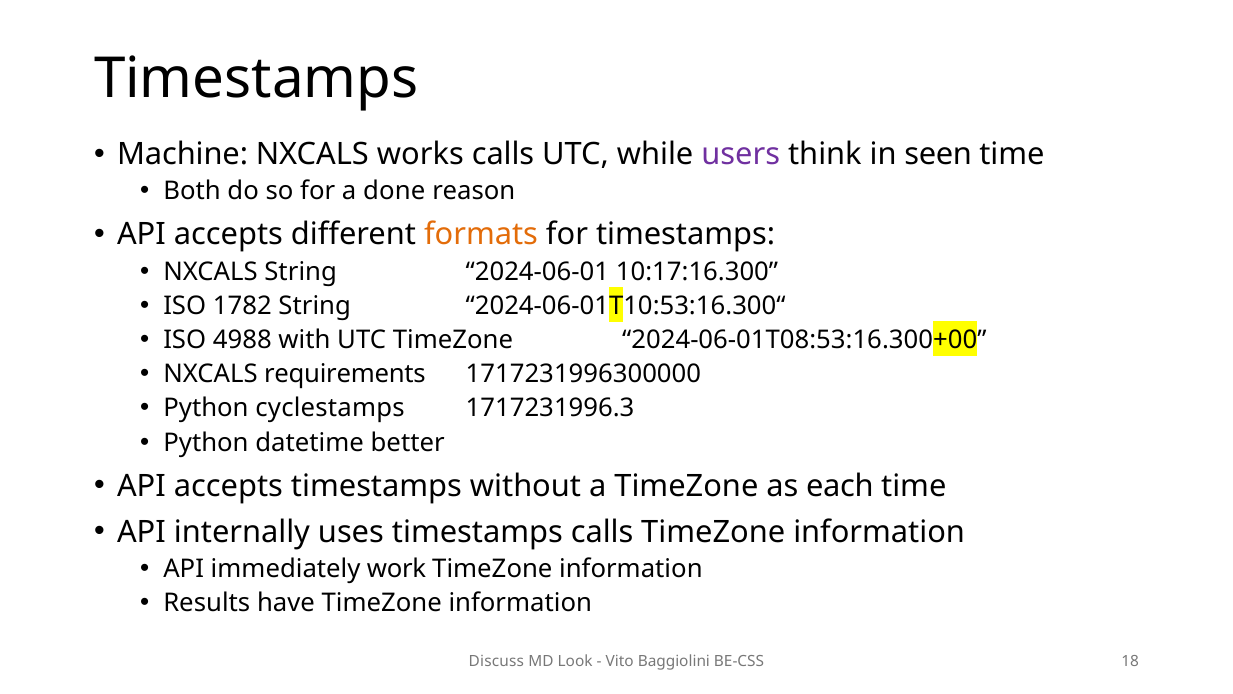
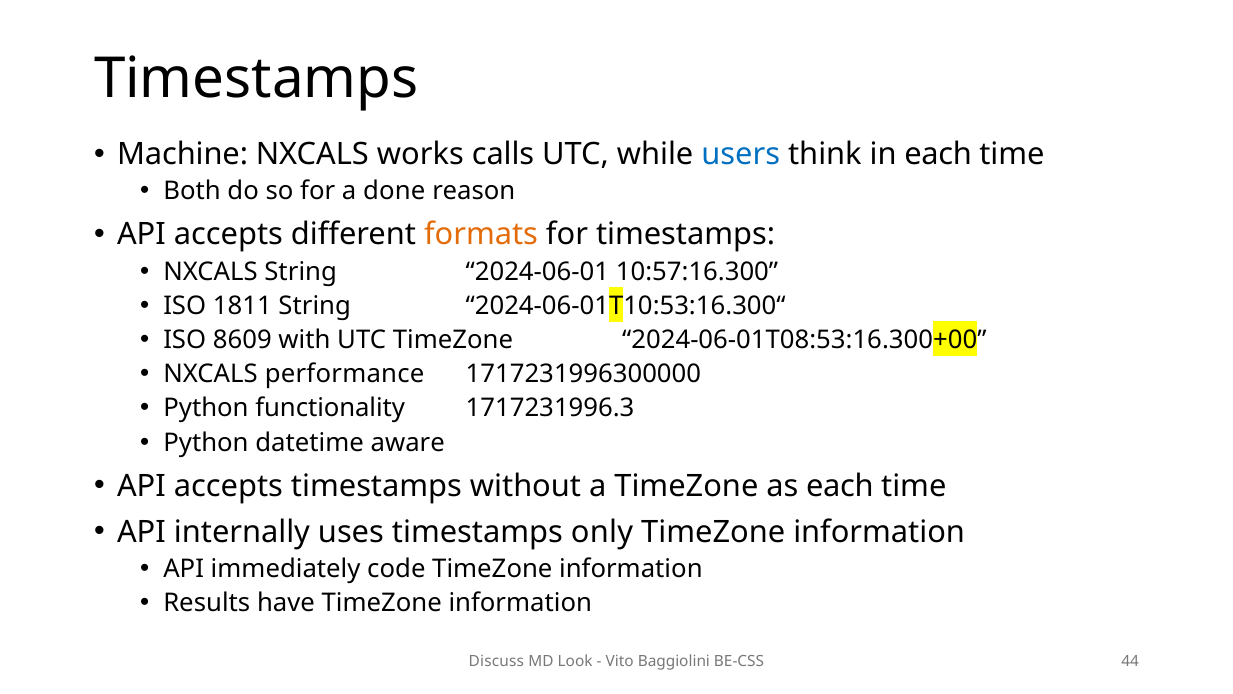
users colour: purple -> blue
in seen: seen -> each
10:17:16.300: 10:17:16.300 -> 10:57:16.300
1782: 1782 -> 1811
4988: 4988 -> 8609
requirements: requirements -> performance
cyclestamps: cyclestamps -> functionality
better: better -> aware
timestamps calls: calls -> only
work: work -> code
18: 18 -> 44
